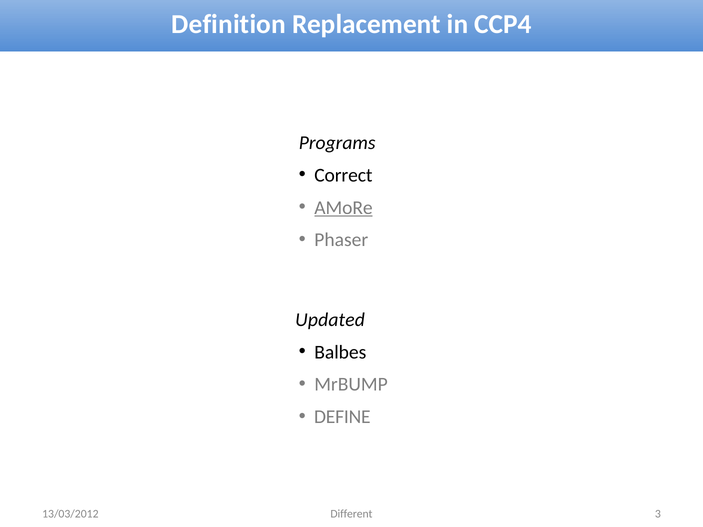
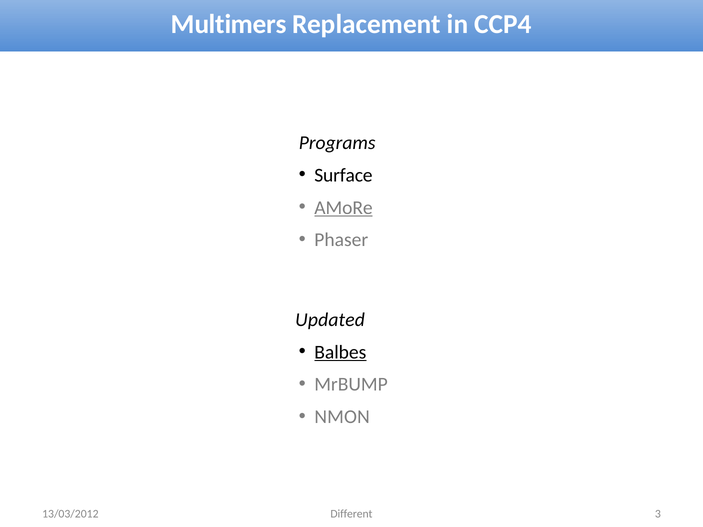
Definition: Definition -> Multimers
Correct: Correct -> Surface
Balbes underline: none -> present
DEFINE: DEFINE -> NMON
